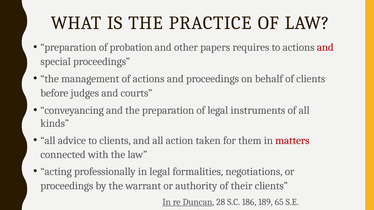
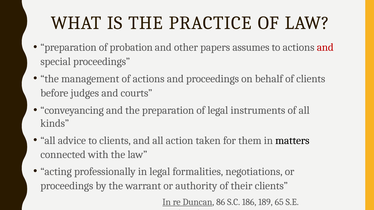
requires: requires -> assumes
matters colour: red -> black
28: 28 -> 86
